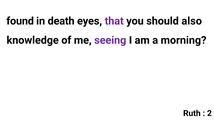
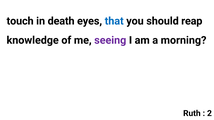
found: found -> touch
that colour: purple -> blue
also: also -> reap
